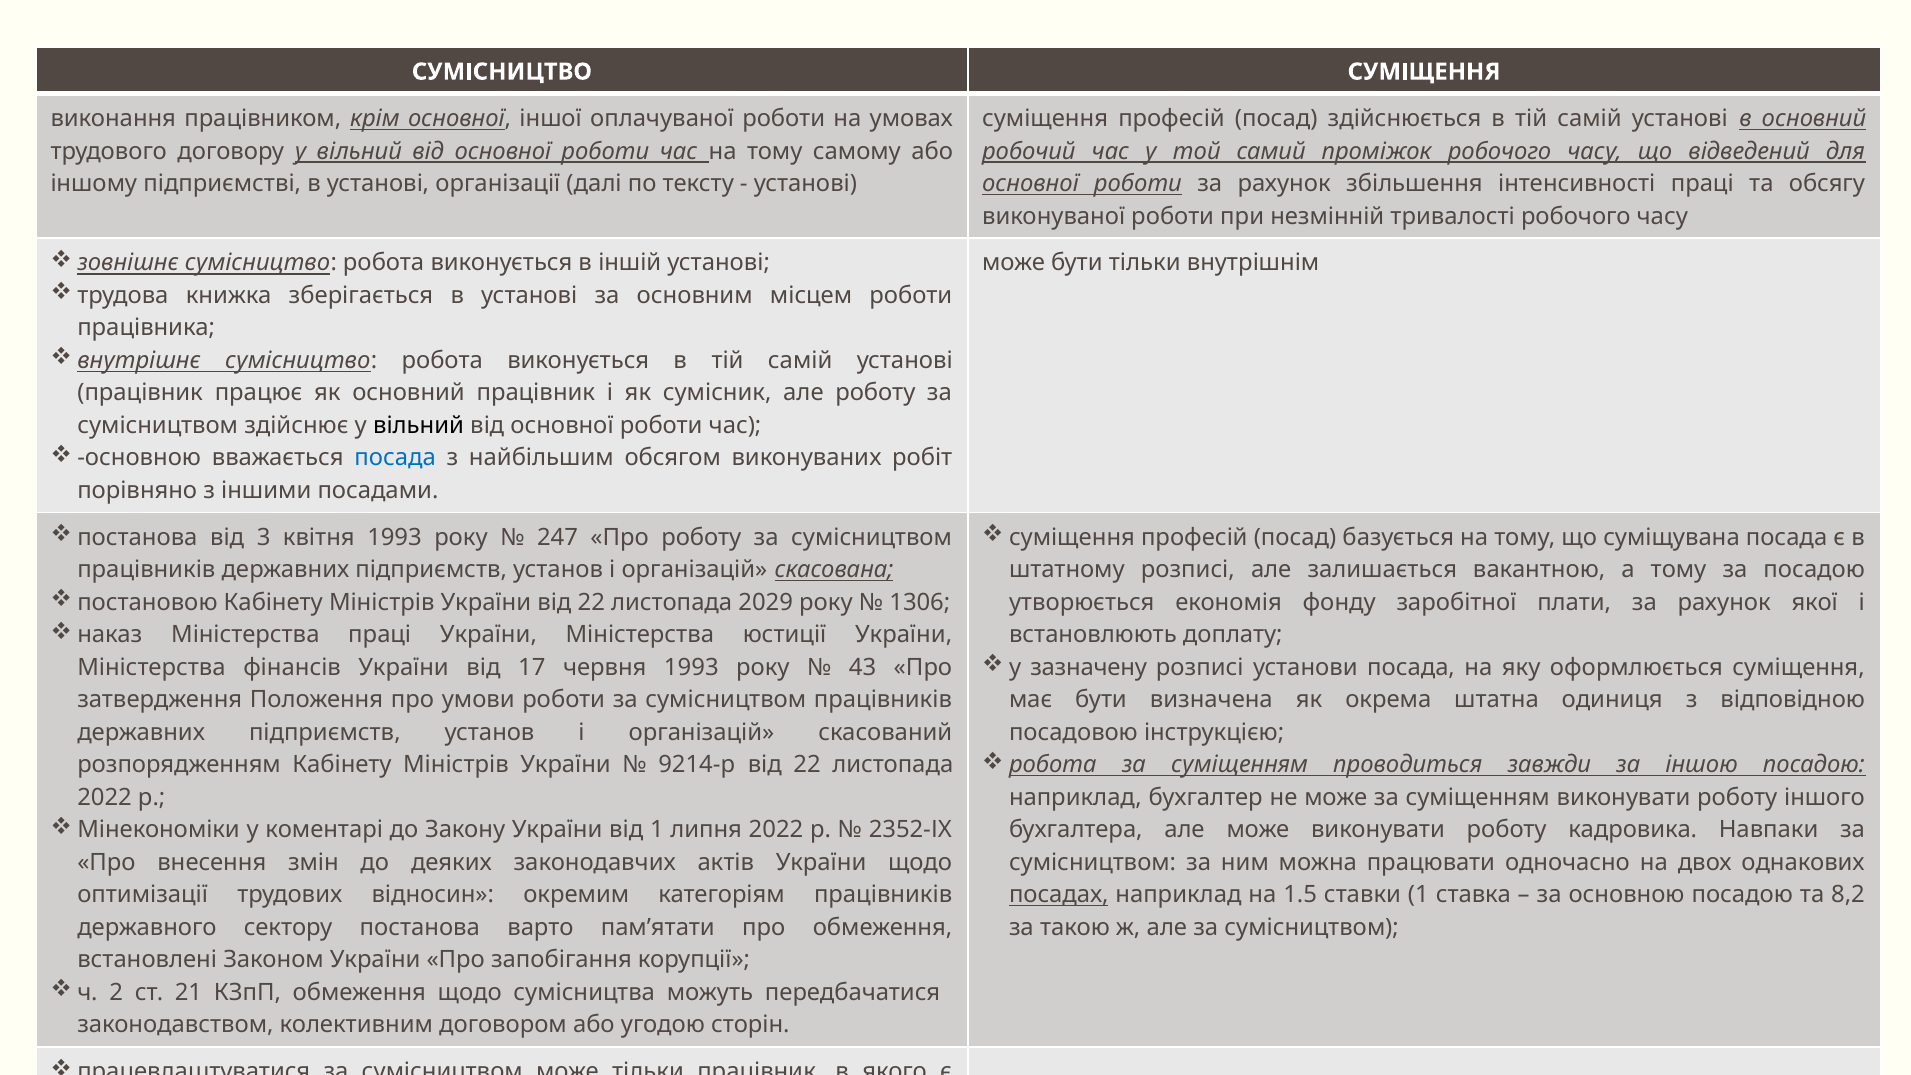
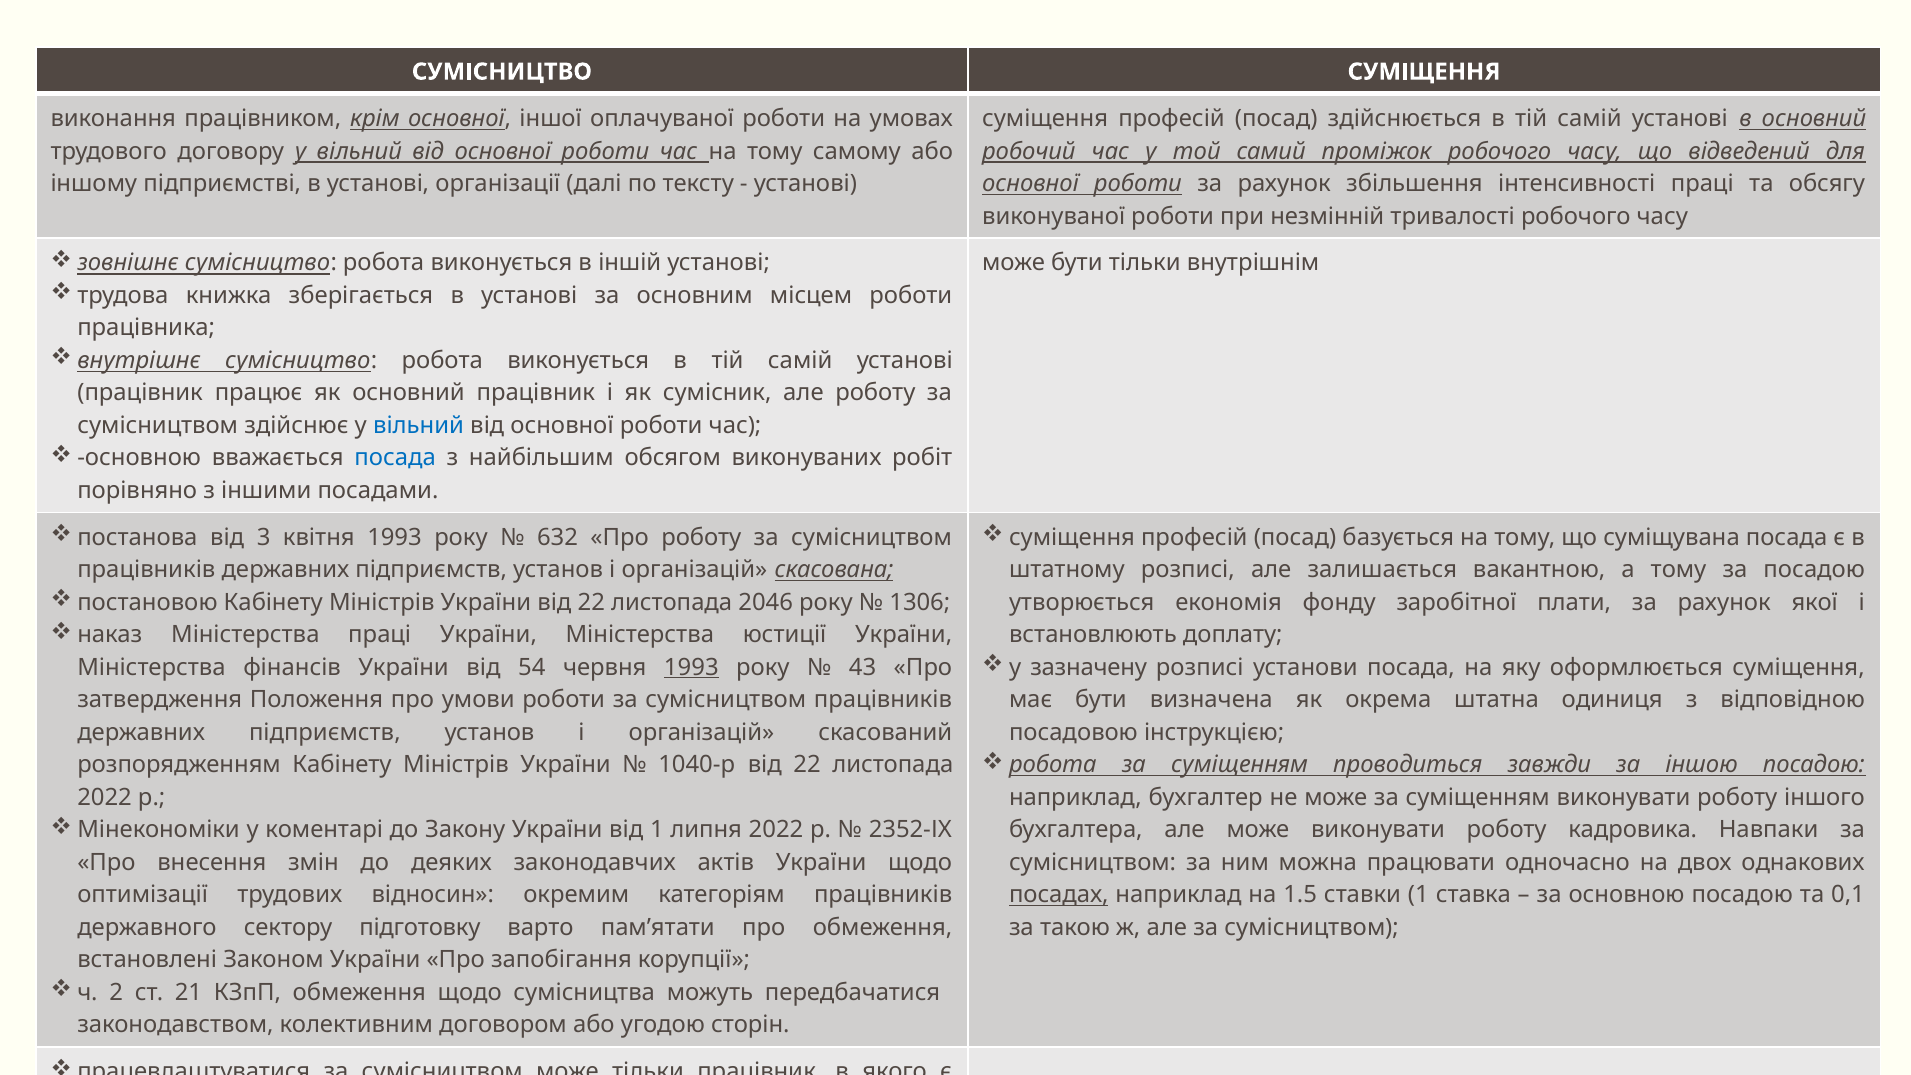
вільний at (419, 426) colour: black -> blue
247: 247 -> 632
2029: 2029 -> 2046
17: 17 -> 54
1993 at (691, 667) underline: none -> present
9214-р: 9214-р -> 1040-р
8,2: 8,2 -> 0,1
сектору постанова: постанова -> підготовку
